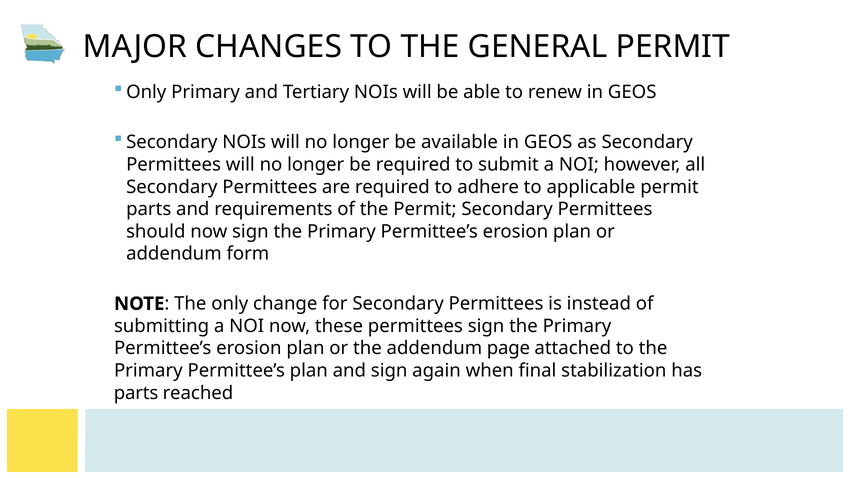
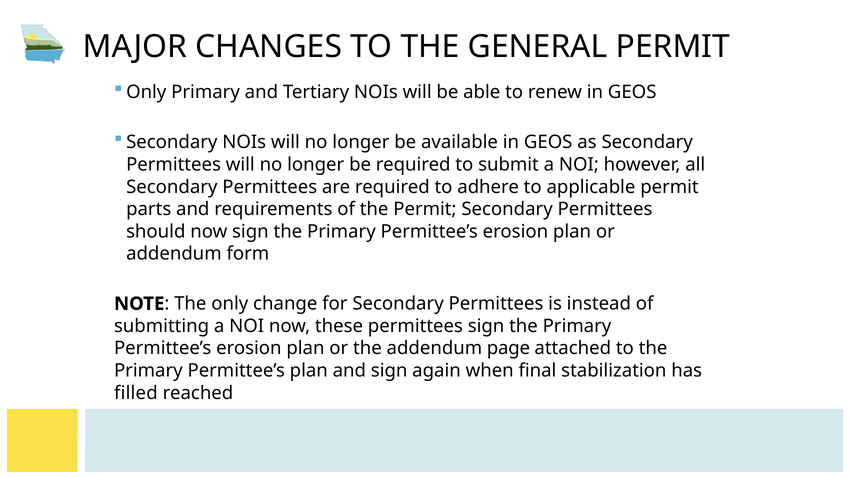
parts at (136, 393): parts -> filled
